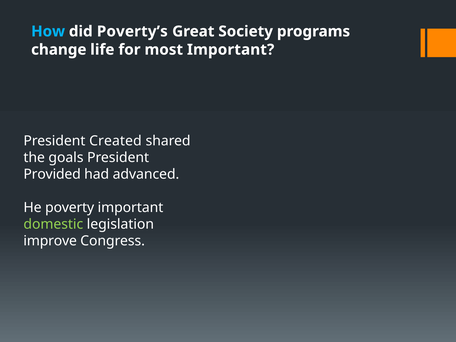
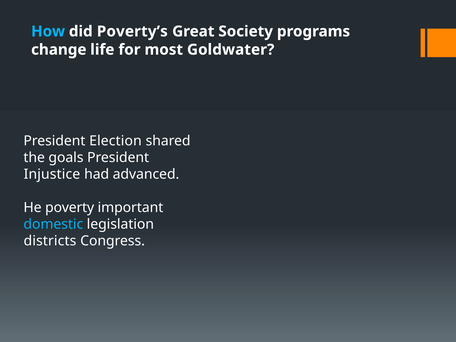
most Important: Important -> Goldwater
Created: Created -> Election
Provided: Provided -> Injustice
domestic colour: light green -> light blue
improve: improve -> districts
